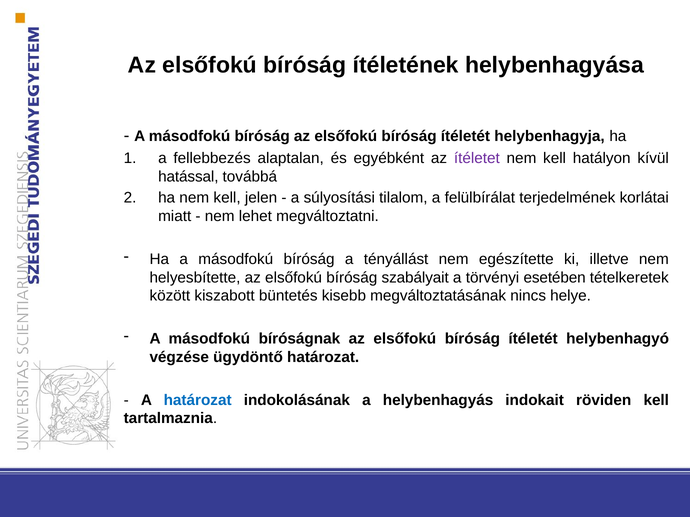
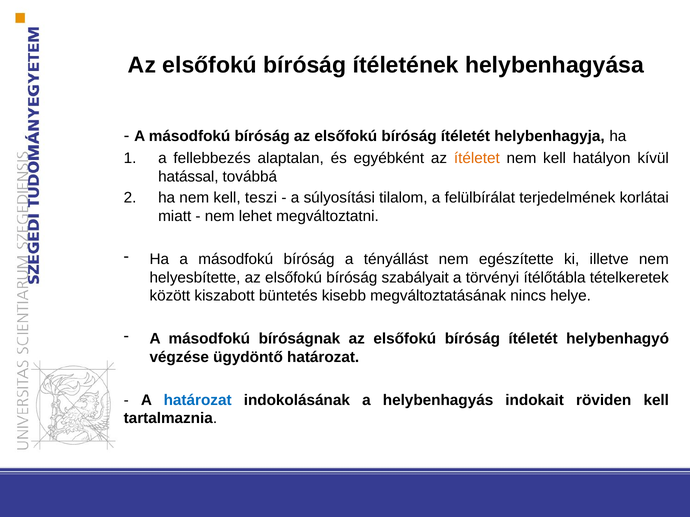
ítéletet colour: purple -> orange
jelen: jelen -> teszi
esetében: esetében -> ítélőtábla
